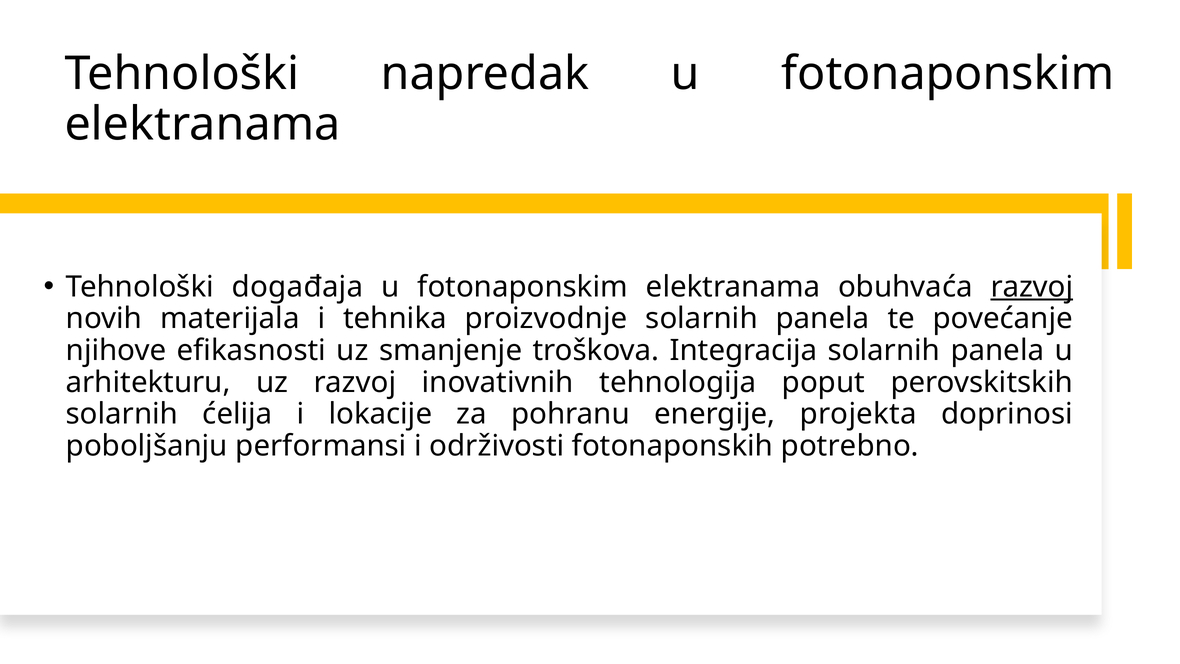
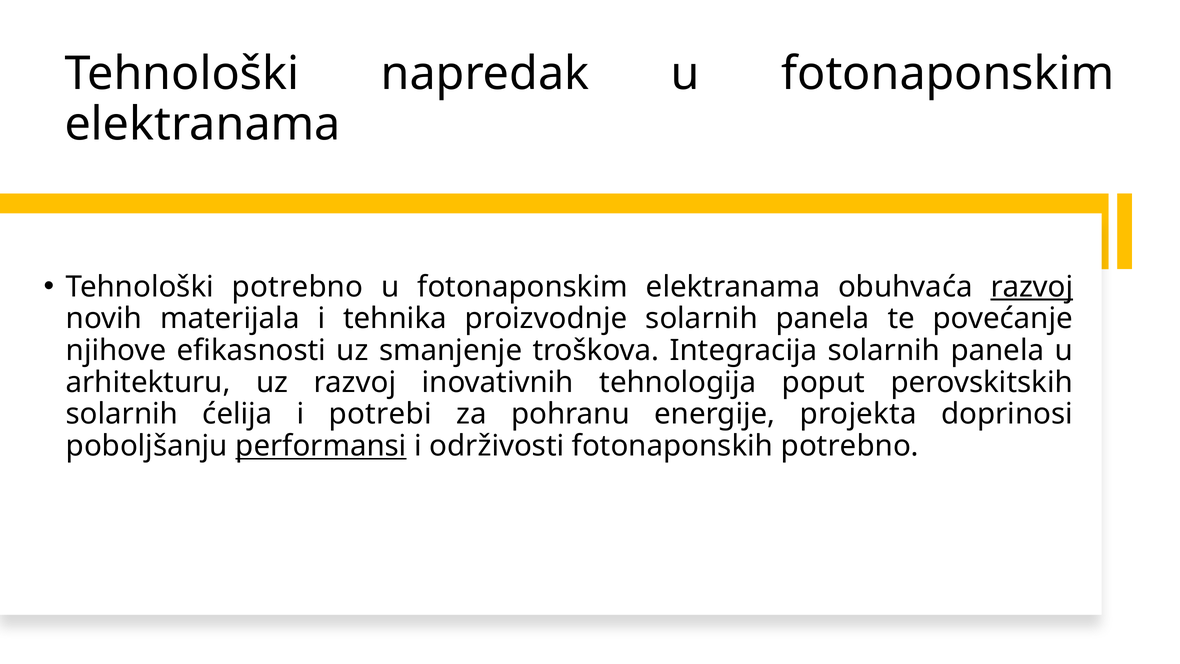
Tehnološki događaja: događaja -> potrebno
lokacije: lokacije -> potrebi
performansi underline: none -> present
